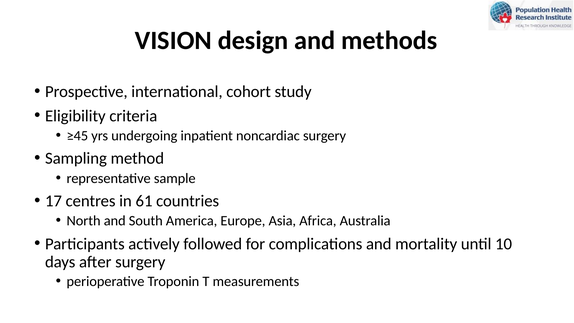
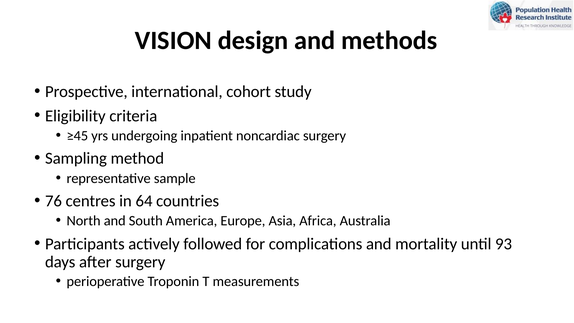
17: 17 -> 76
61: 61 -> 64
10: 10 -> 93
